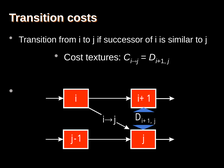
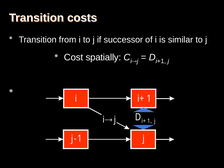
textures: textures -> spatially
